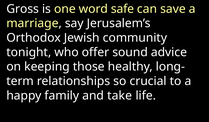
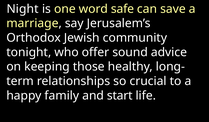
Gross: Gross -> Night
take: take -> start
